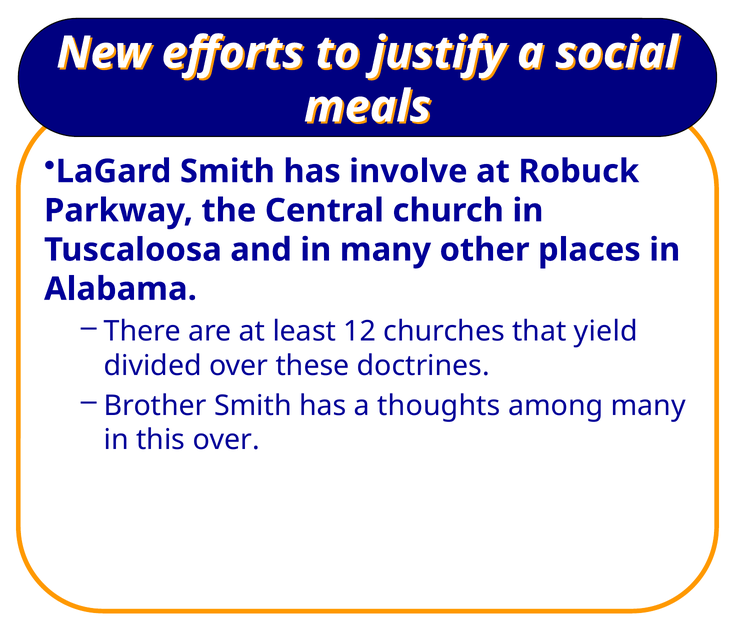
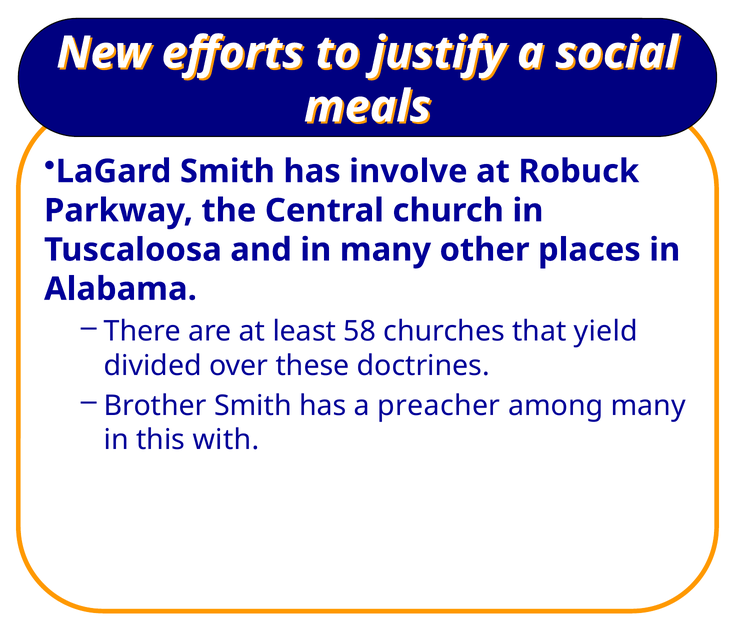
12: 12 -> 58
thoughts: thoughts -> preacher
this over: over -> with
